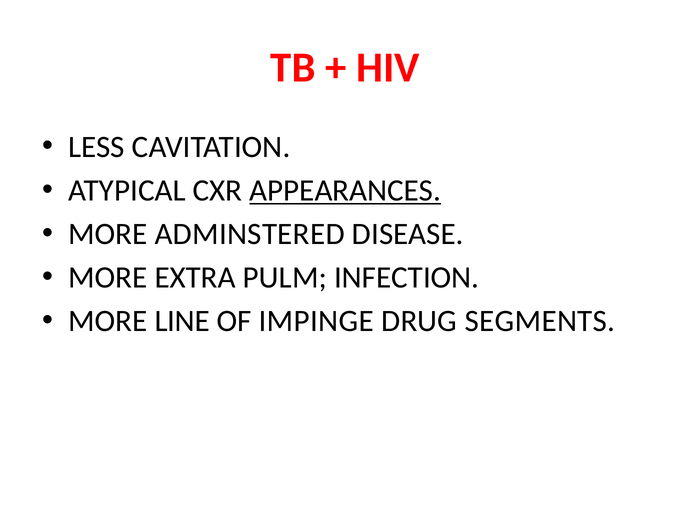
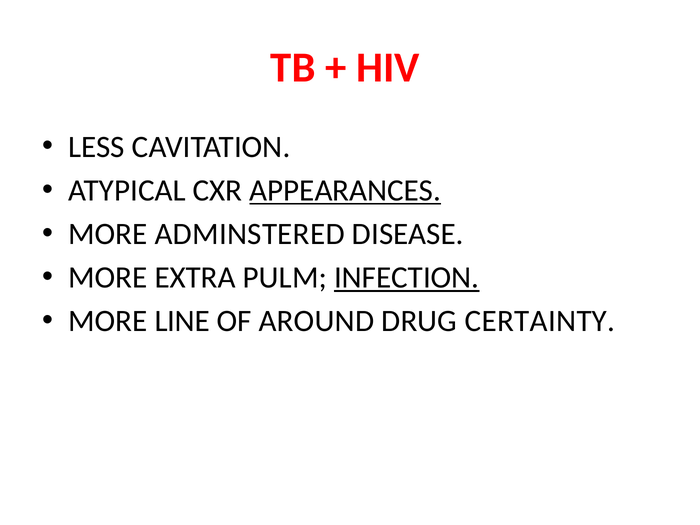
INFECTION underline: none -> present
IMPINGE: IMPINGE -> AROUND
SEGMENTS: SEGMENTS -> CERTAINTY
